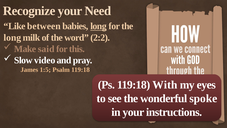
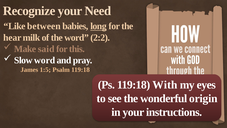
long at (12, 37): long -> hear
Slow video: video -> word
spoke: spoke -> origin
